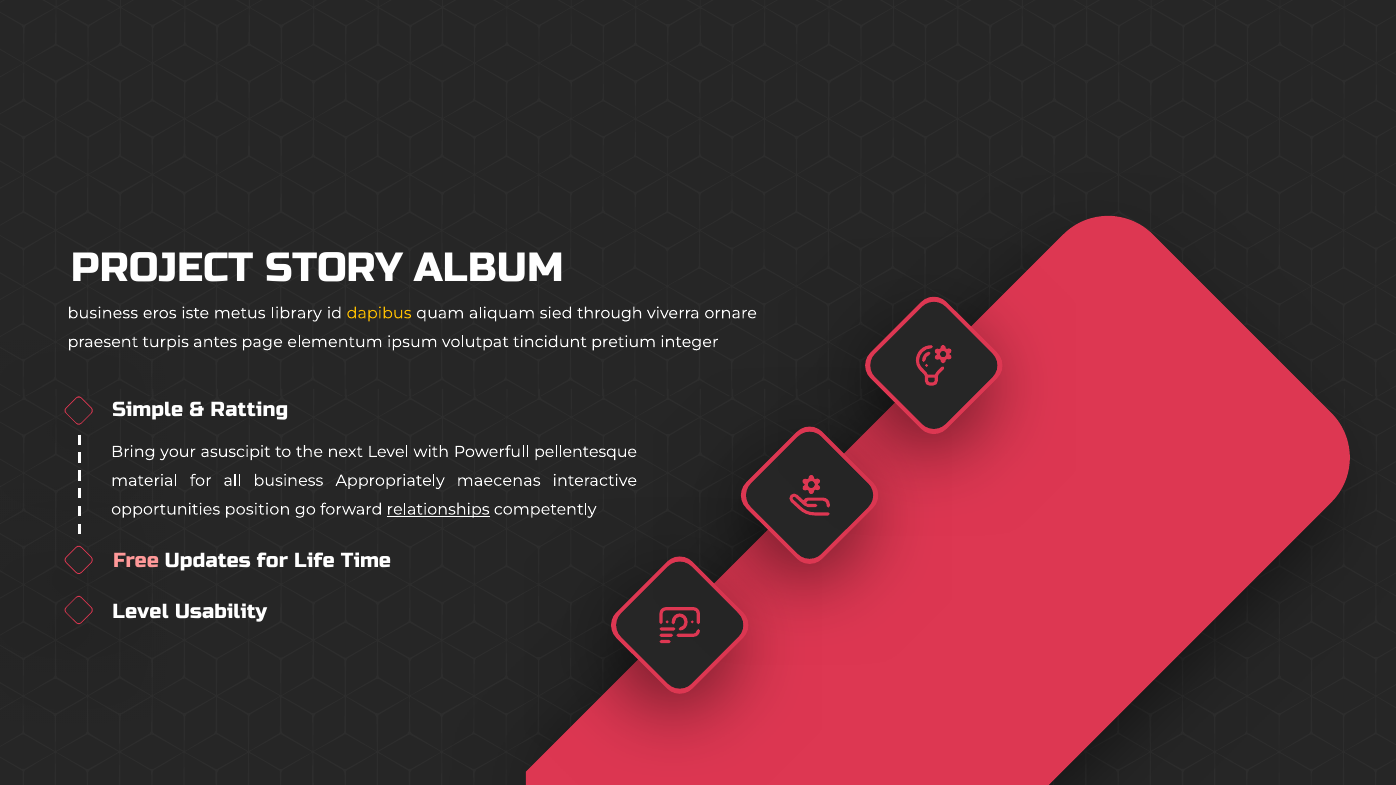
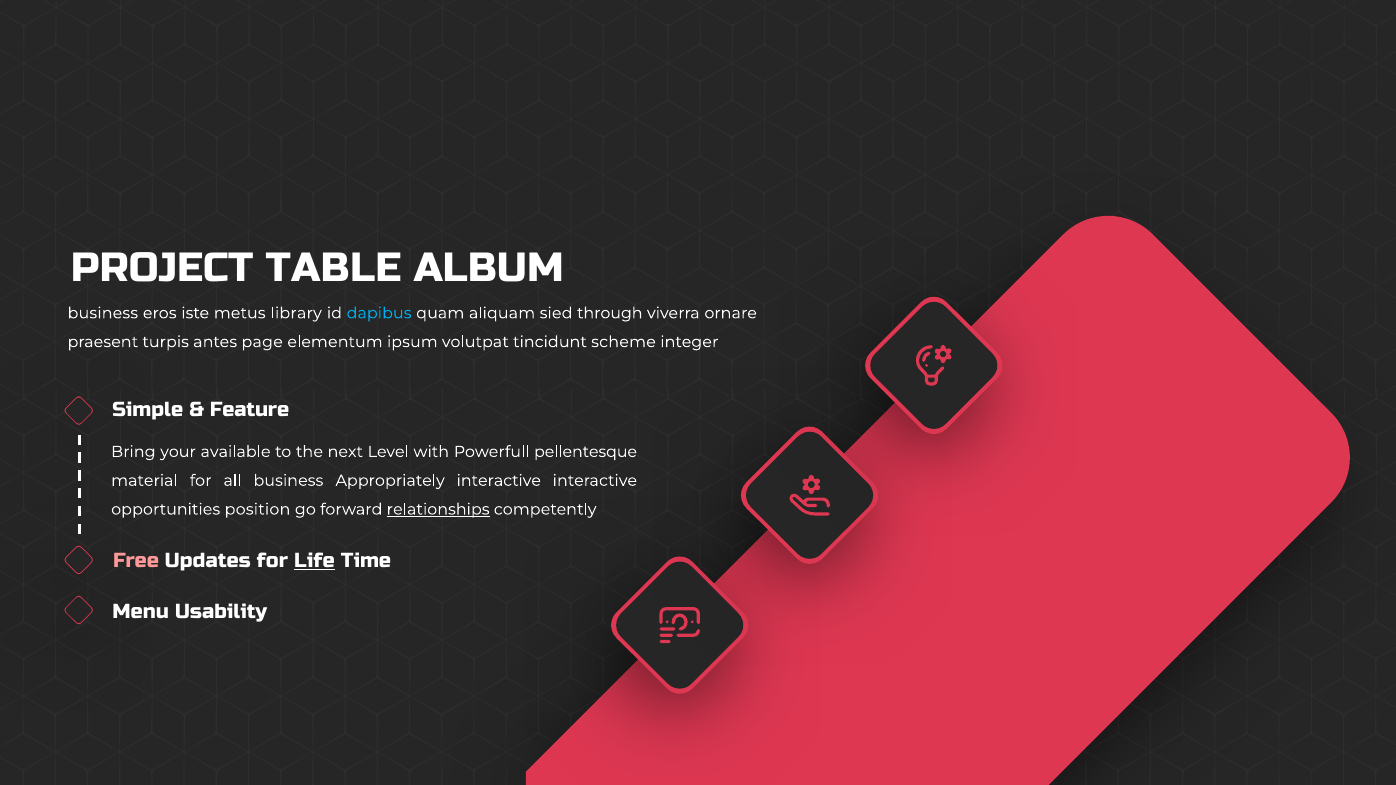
STORY: STORY -> TABLE
dapibus colour: yellow -> light blue
pretium: pretium -> scheme
Ratting: Ratting -> Feature
asuscipit: asuscipit -> available
Appropriately maecenas: maecenas -> interactive
Life underline: none -> present
Level at (141, 612): Level -> Menu
